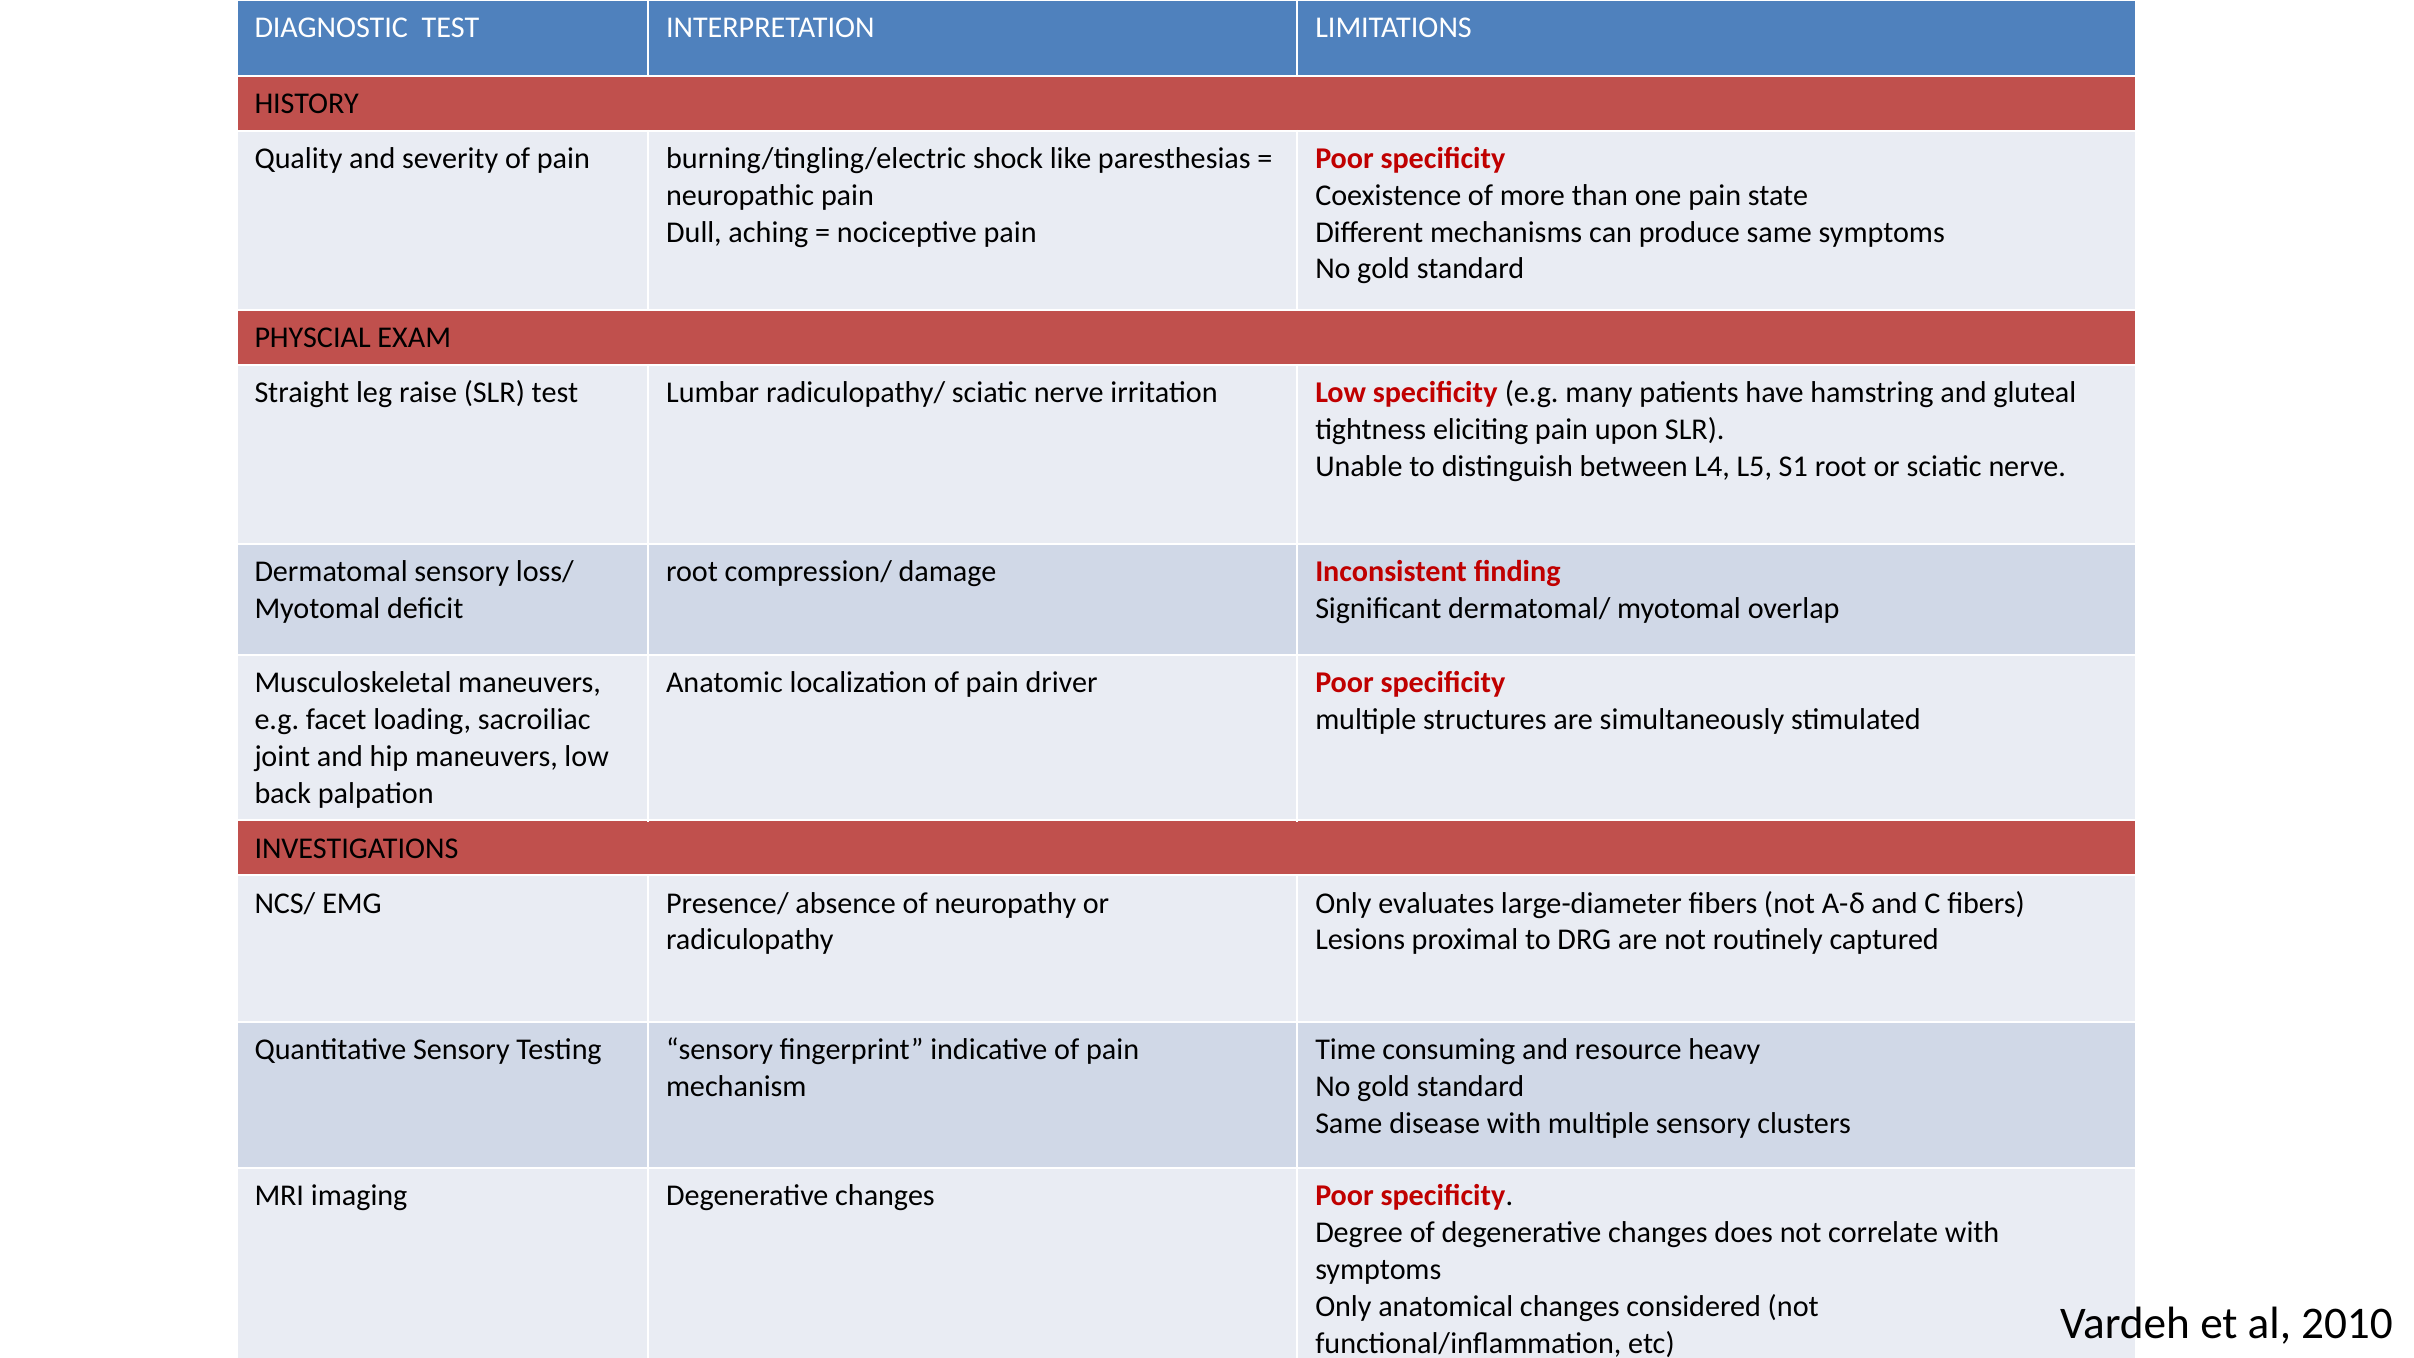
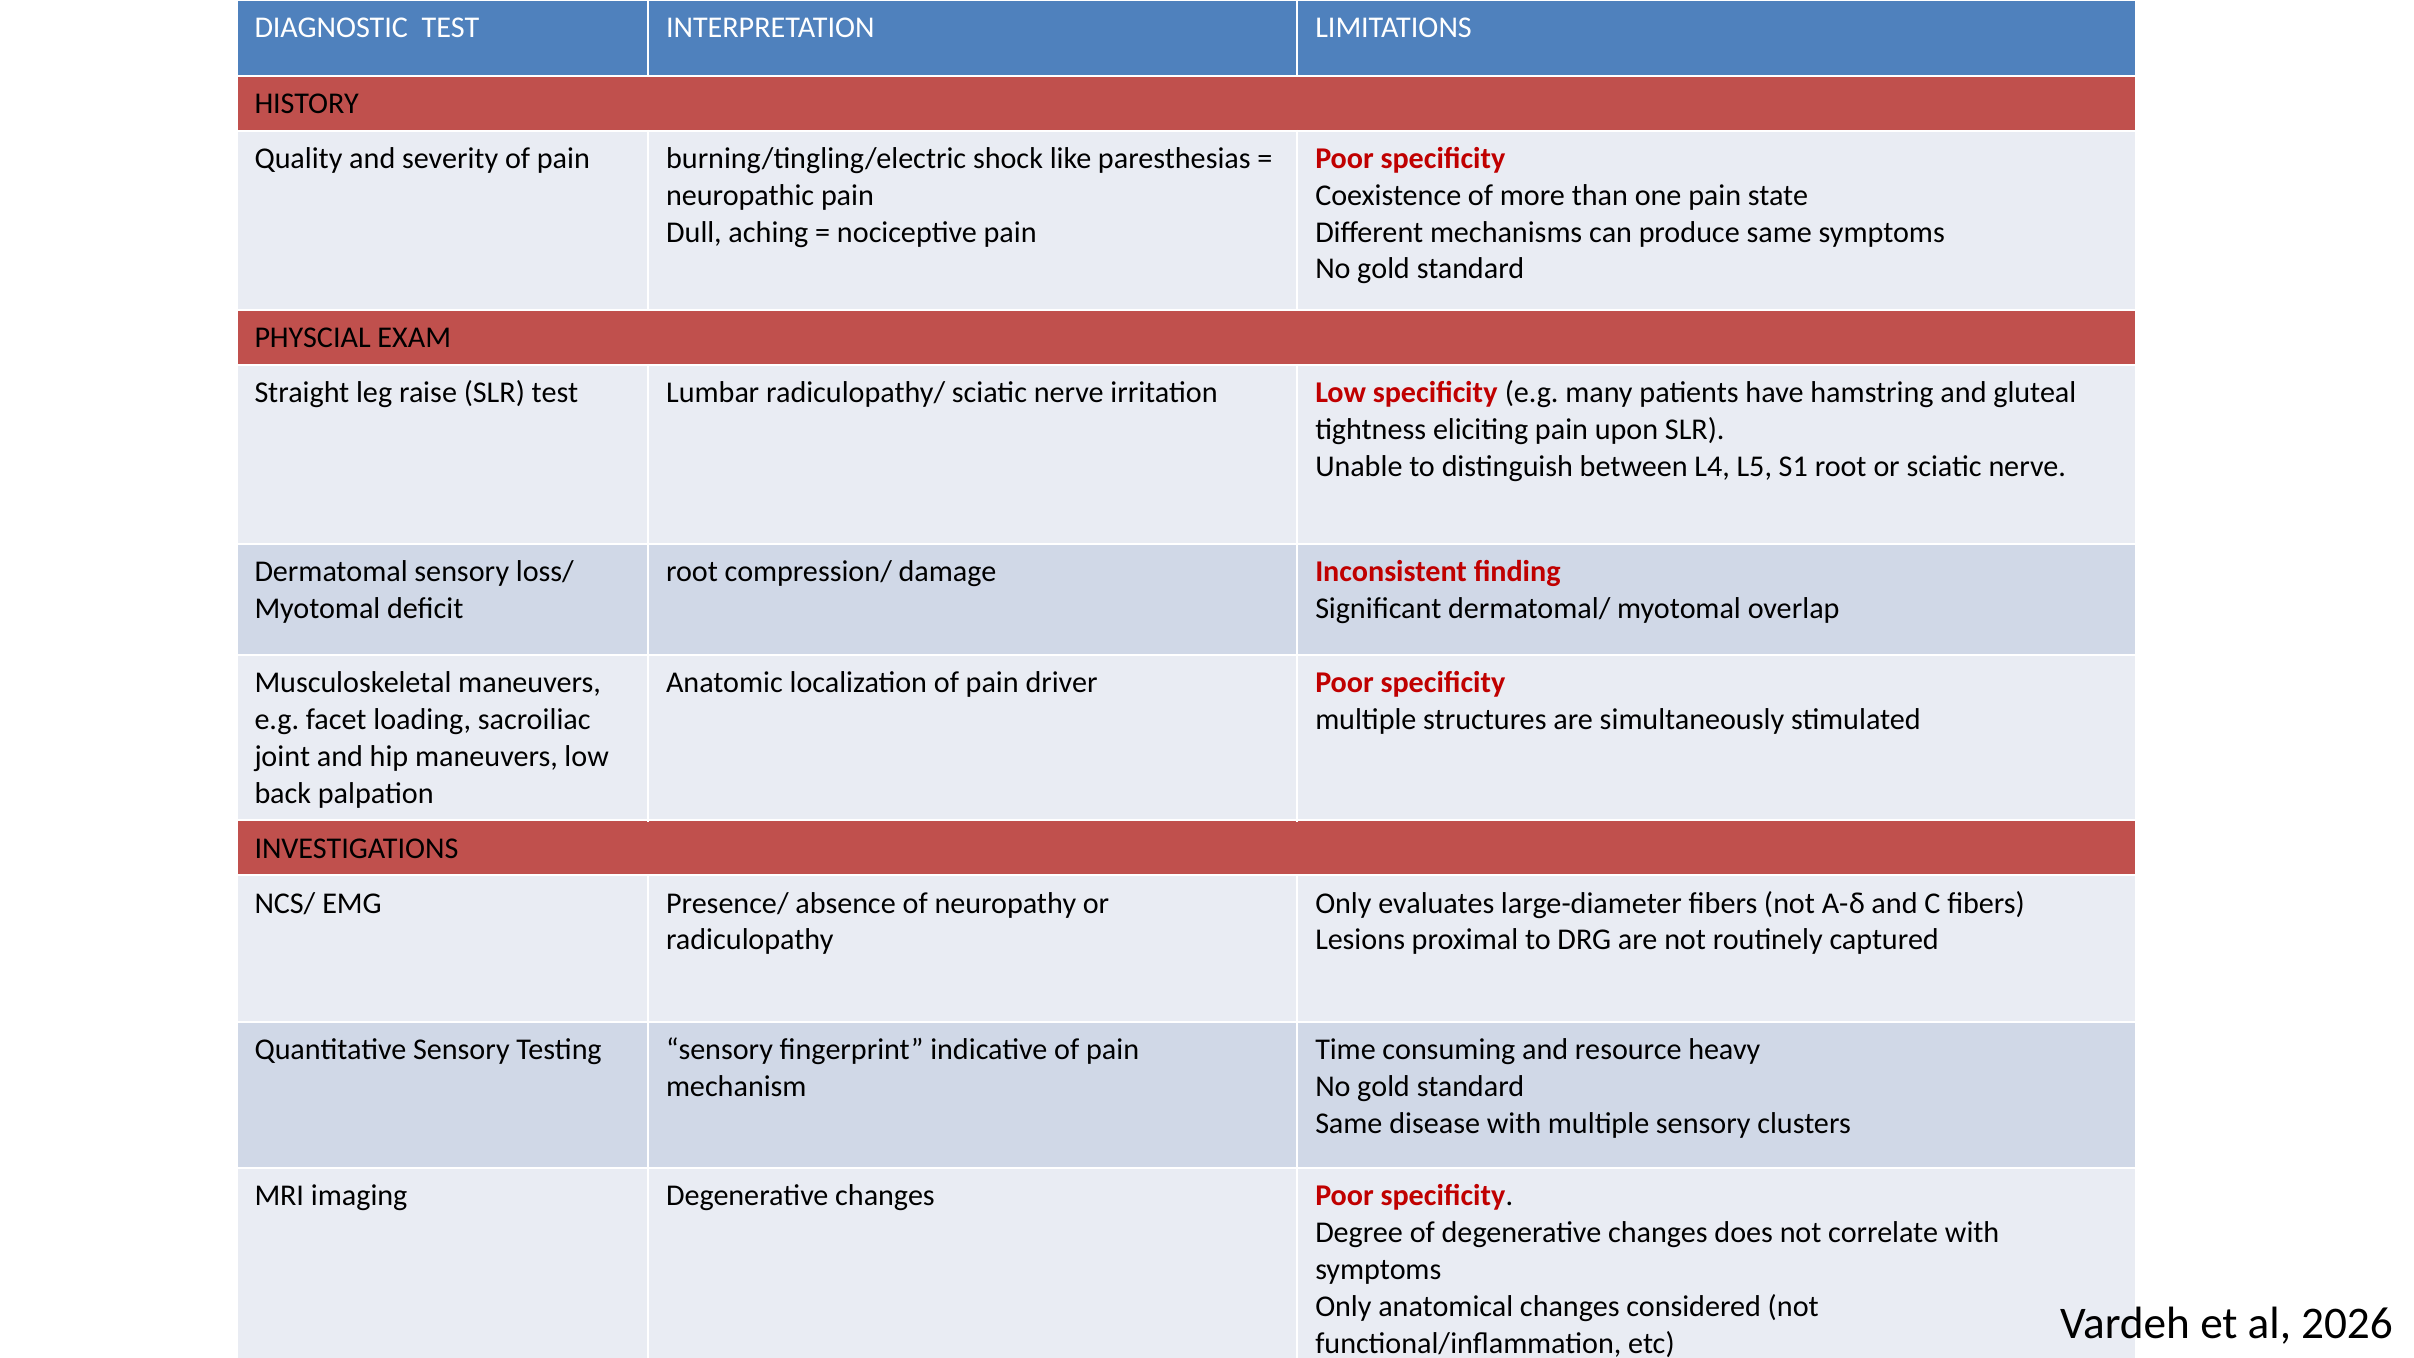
2010: 2010 -> 2026
